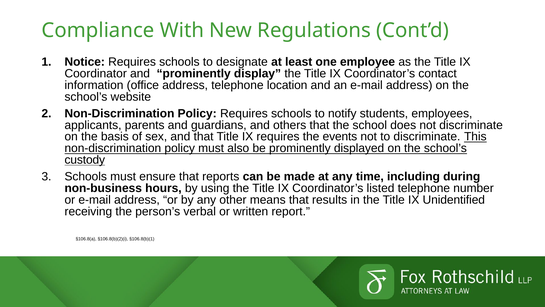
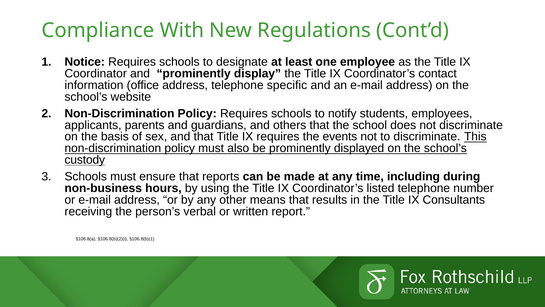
location: location -> specific
Unidentified: Unidentified -> Consultants
